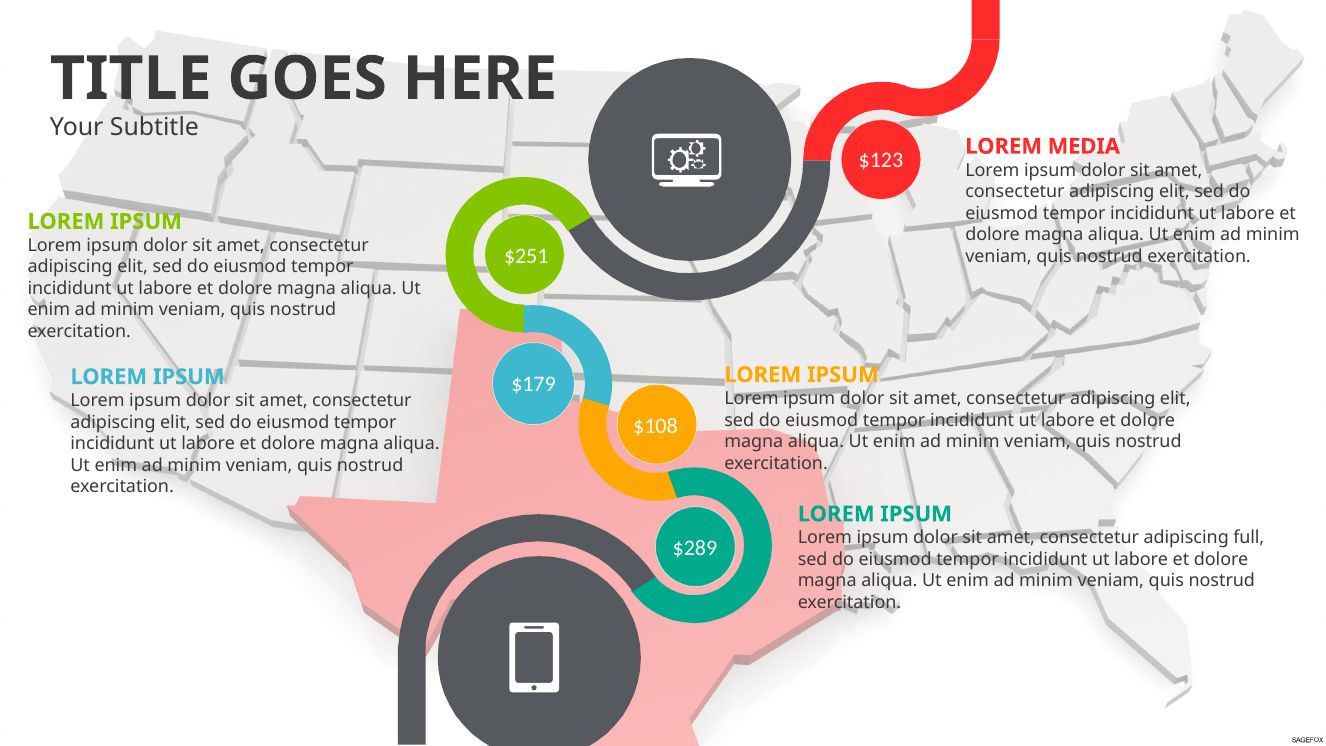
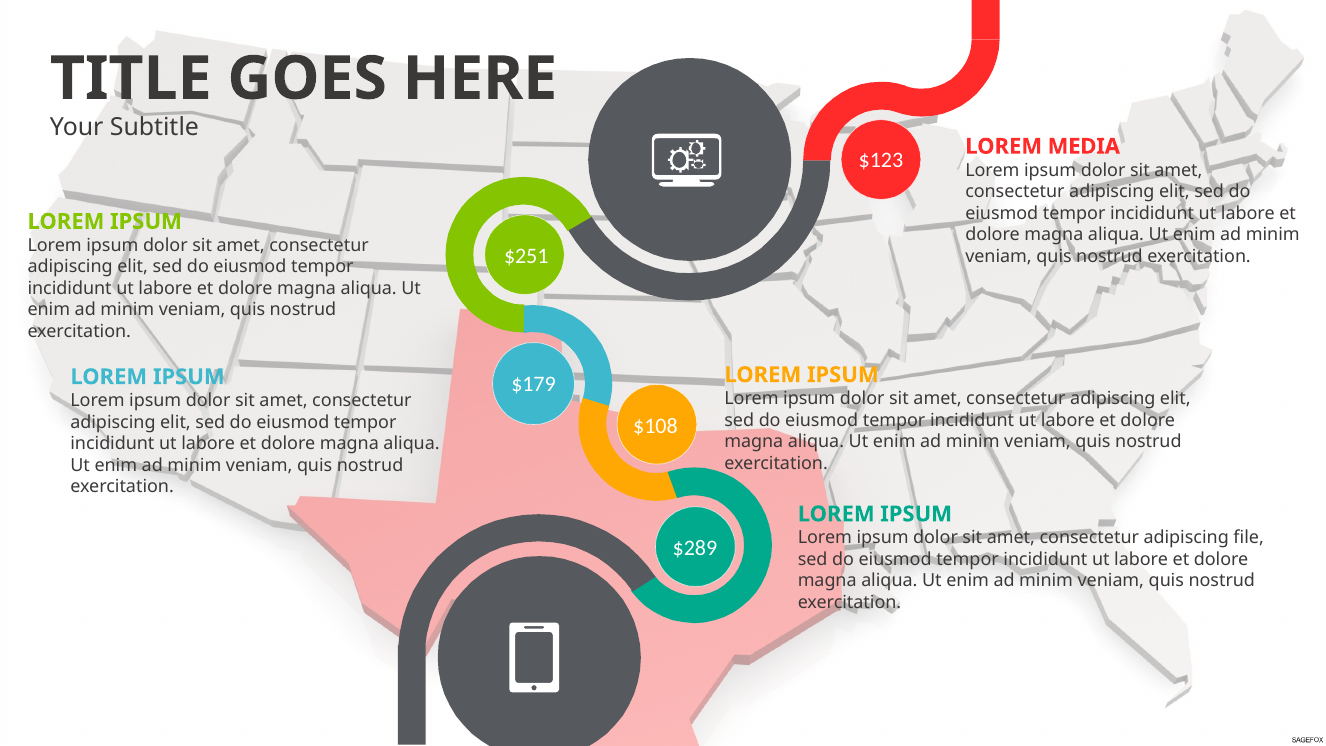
full: full -> file
